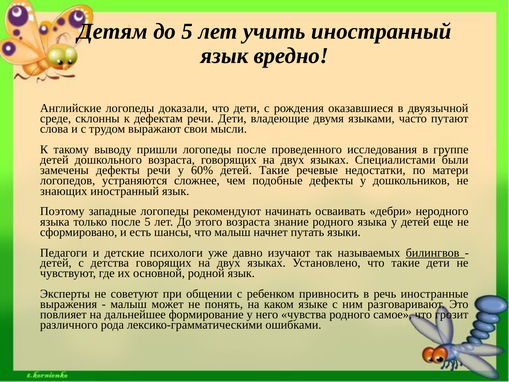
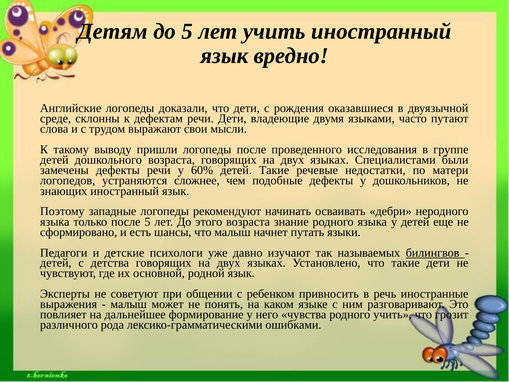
родного самое: самое -> учить
